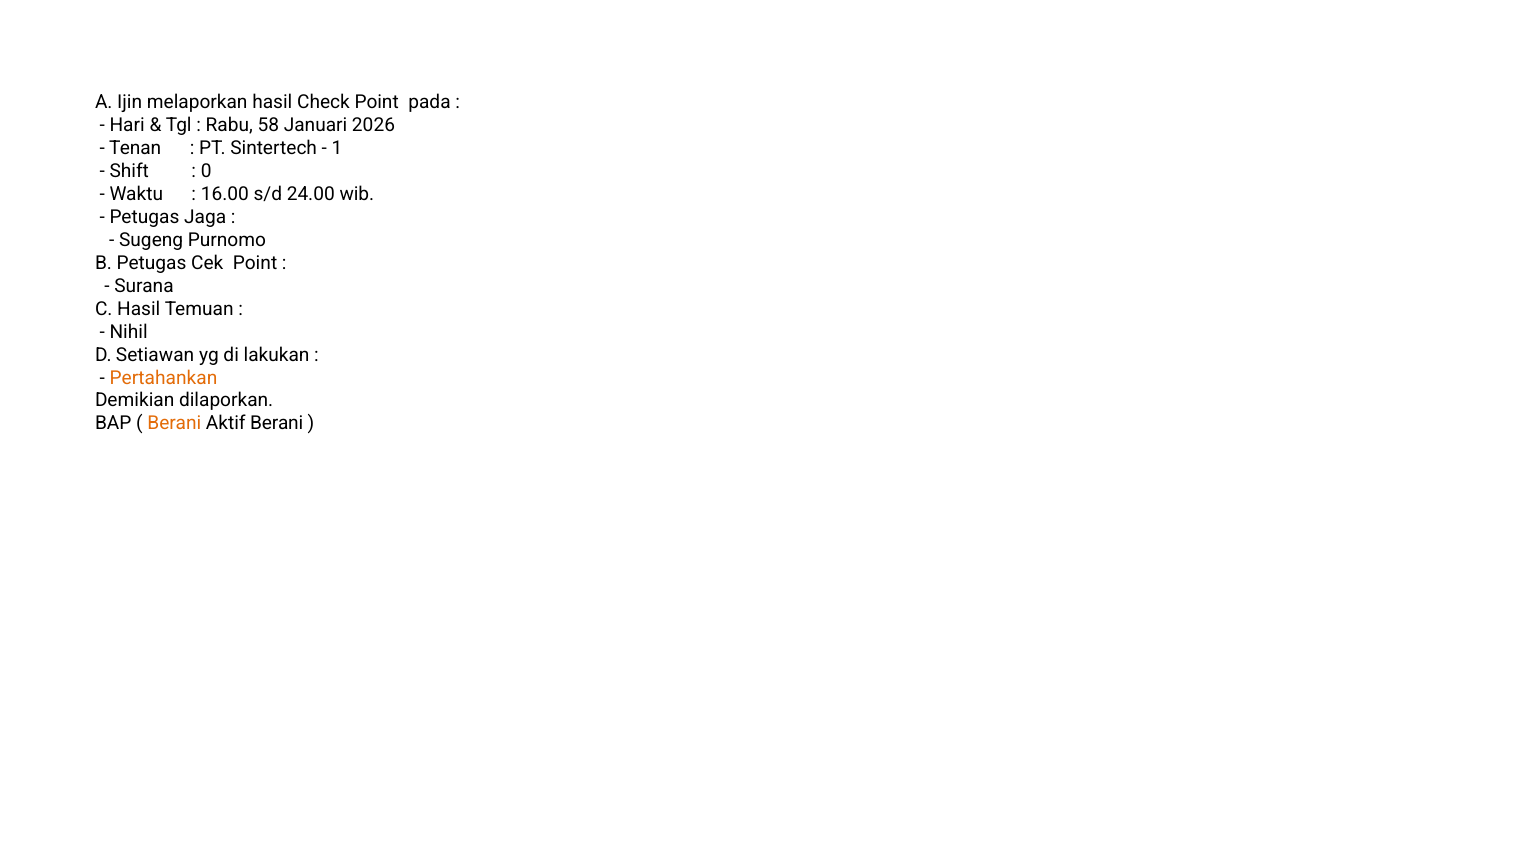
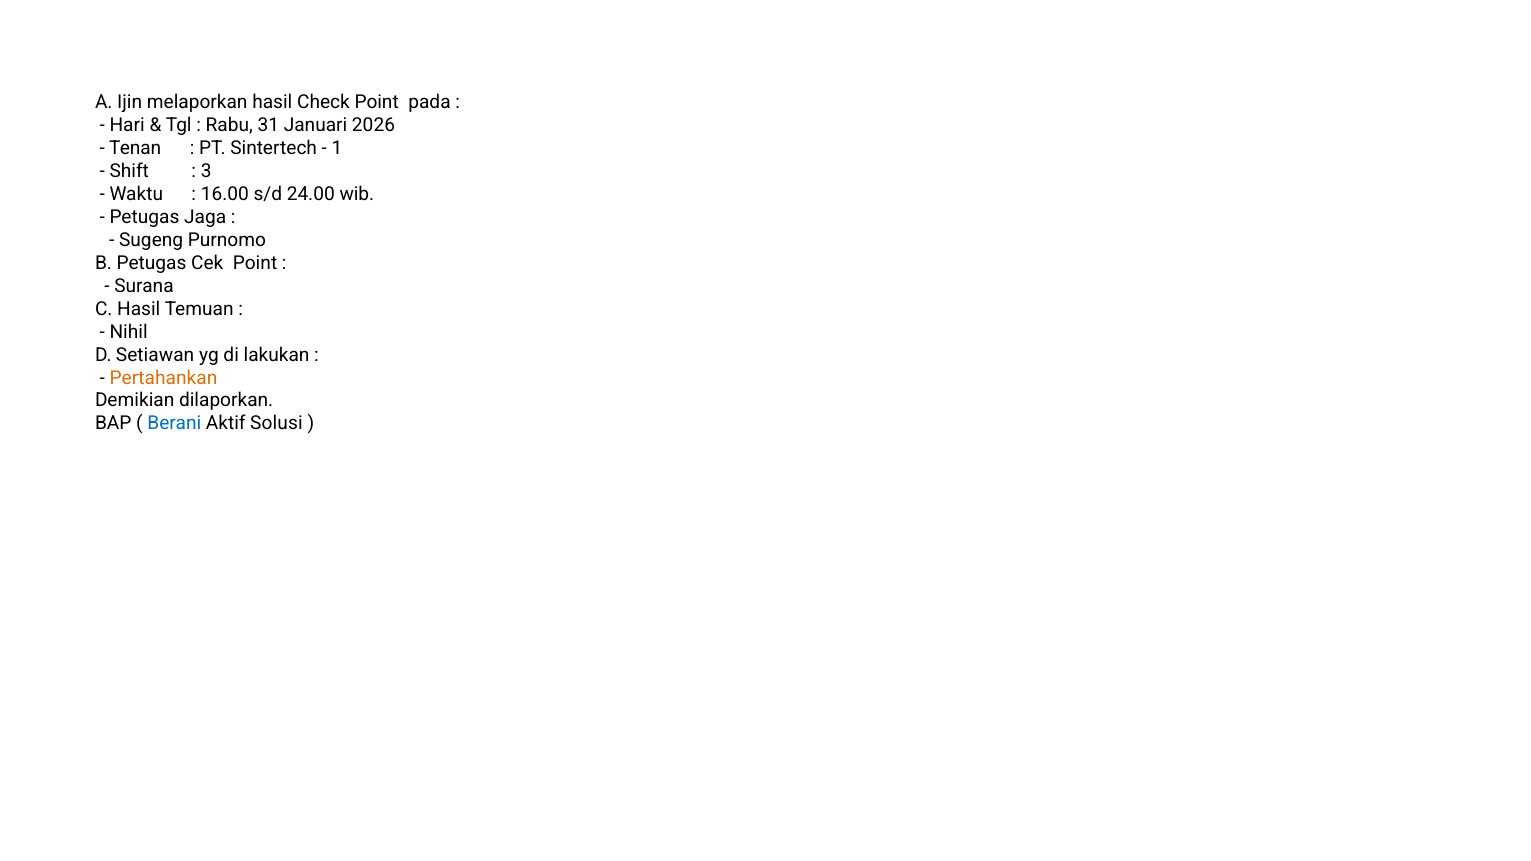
58: 58 -> 31
0: 0 -> 3
Berani at (174, 424) colour: orange -> blue
Aktif Berani: Berani -> Solusi
